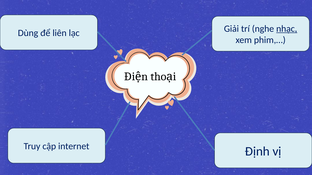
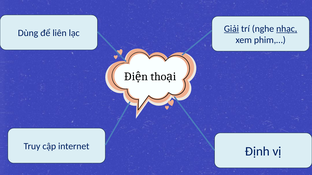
Giải underline: none -> present
